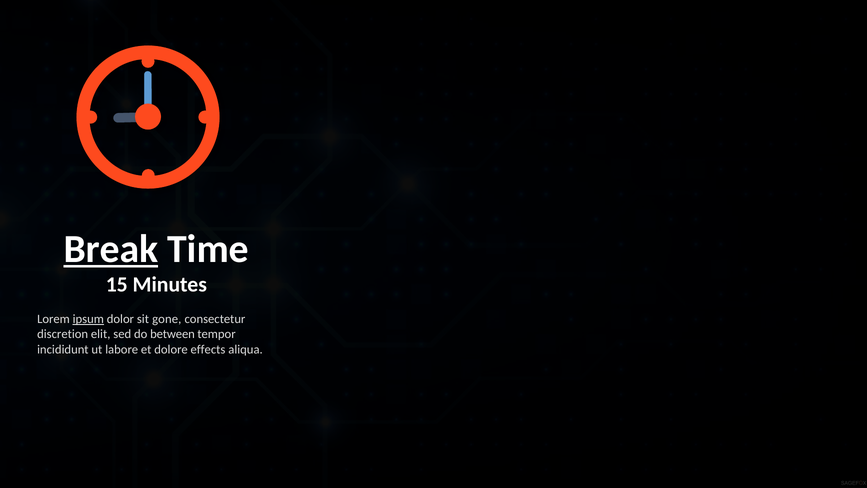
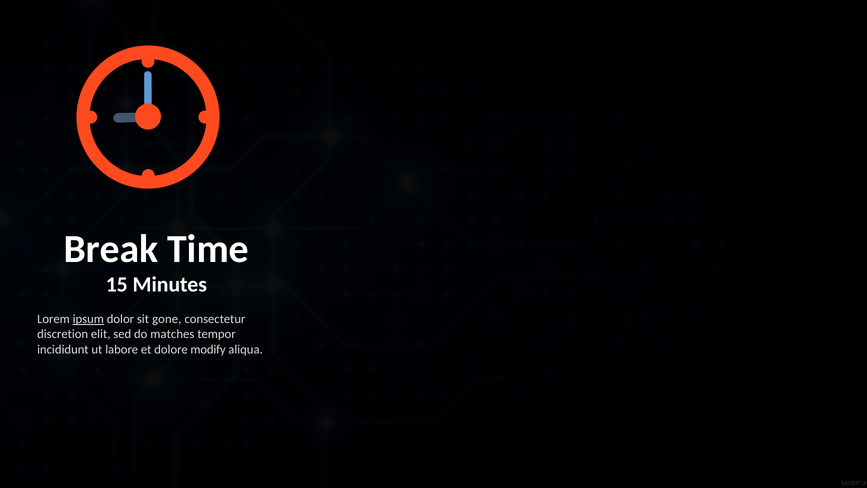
Break underline: present -> none
between: between -> matches
effects: effects -> modify
